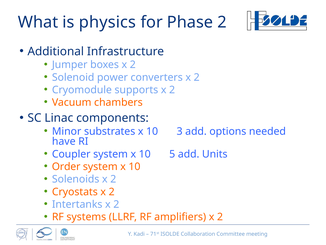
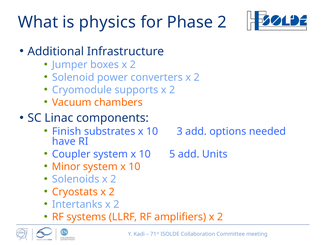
Minor: Minor -> Finish
Order: Order -> Minor
